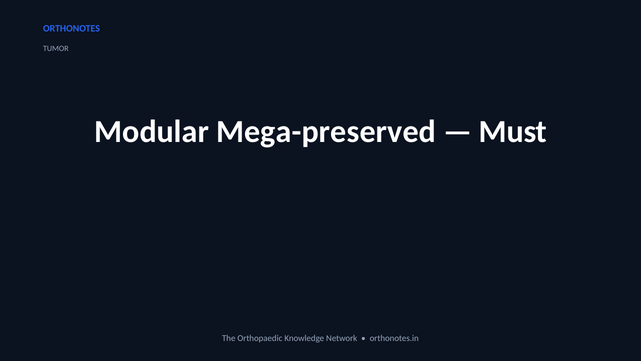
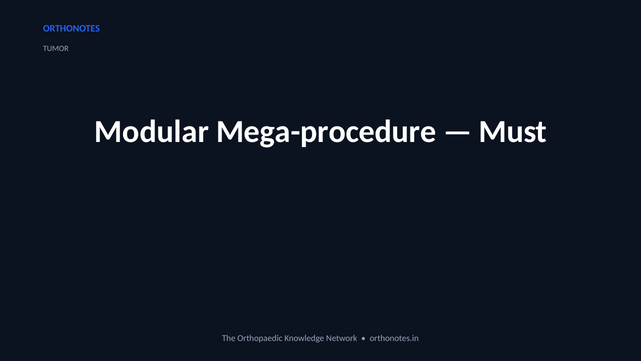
Mega-preserved: Mega-preserved -> Mega-procedure
